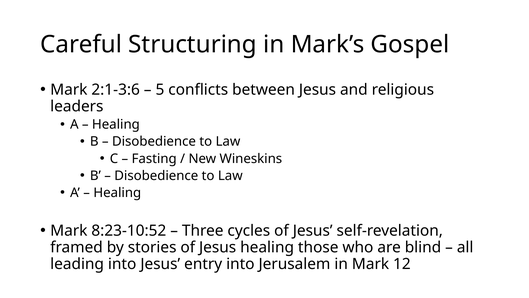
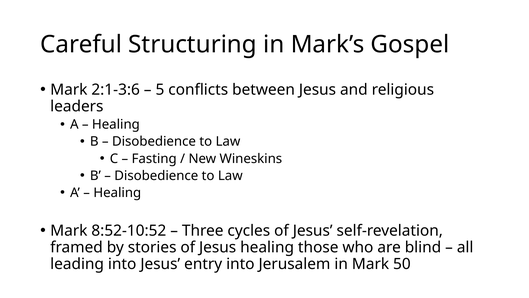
8:23-10:52: 8:23-10:52 -> 8:52-10:52
12: 12 -> 50
